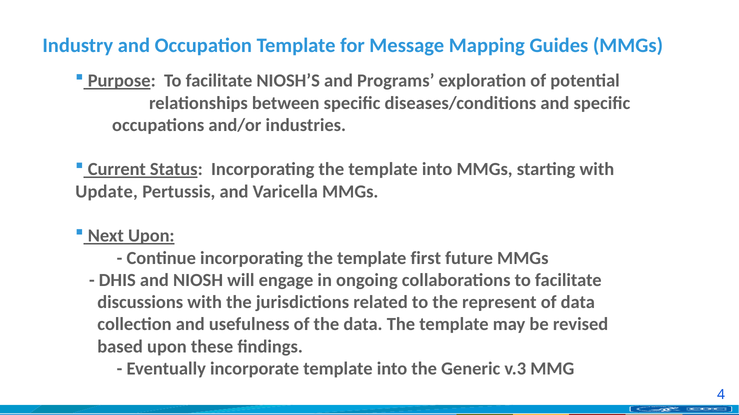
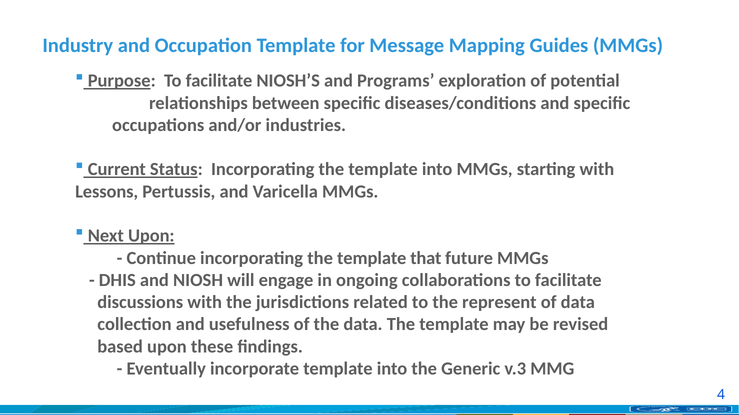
Update: Update -> Lessons
first: first -> that
